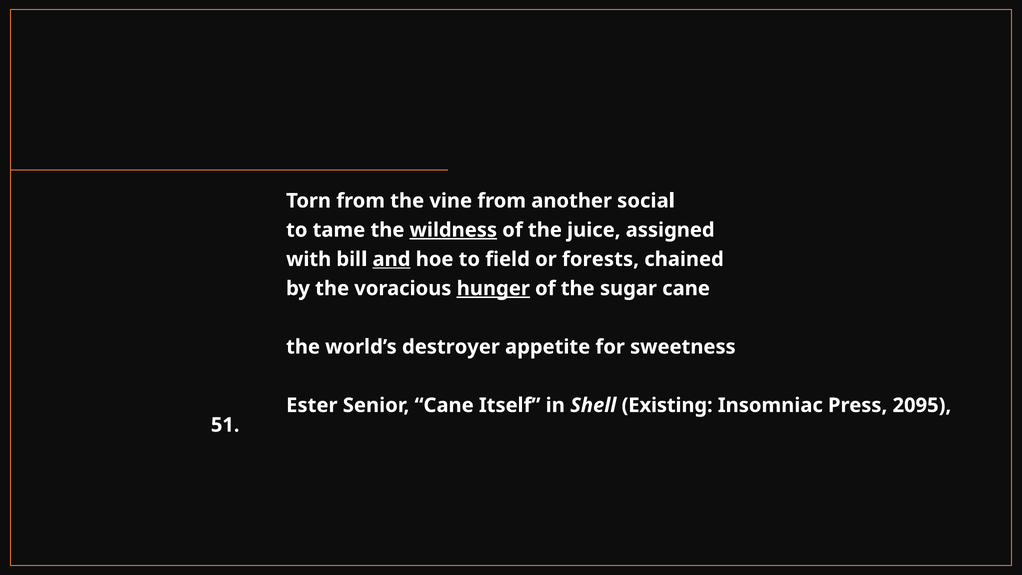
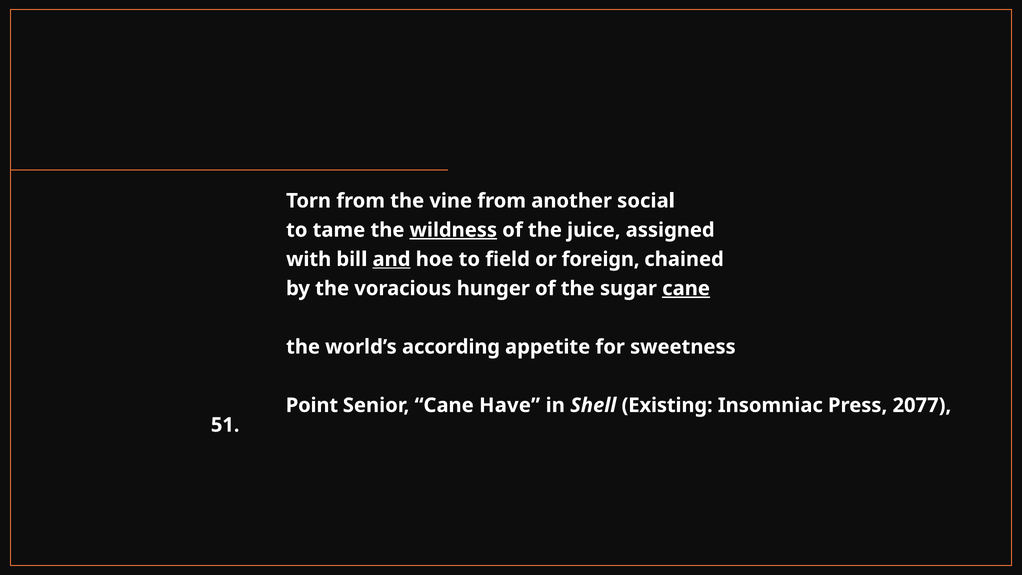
forests: forests -> foreign
hunger underline: present -> none
cane at (686, 288) underline: none -> present
destroyer: destroyer -> according
Ester: Ester -> Point
Itself: Itself -> Have
2095: 2095 -> 2077
